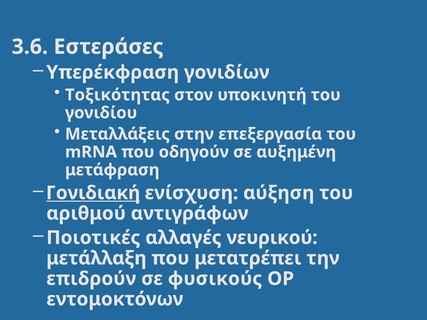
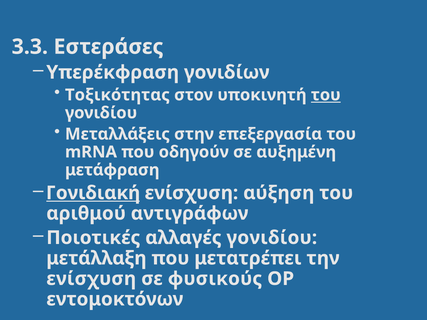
3.6: 3.6 -> 3.3
του at (326, 95) underline: none -> present
αλλαγές νευρικού: νευρικού -> γονιδίου
επιδρούν at (91, 279): επιδρούν -> ενίσχυση
